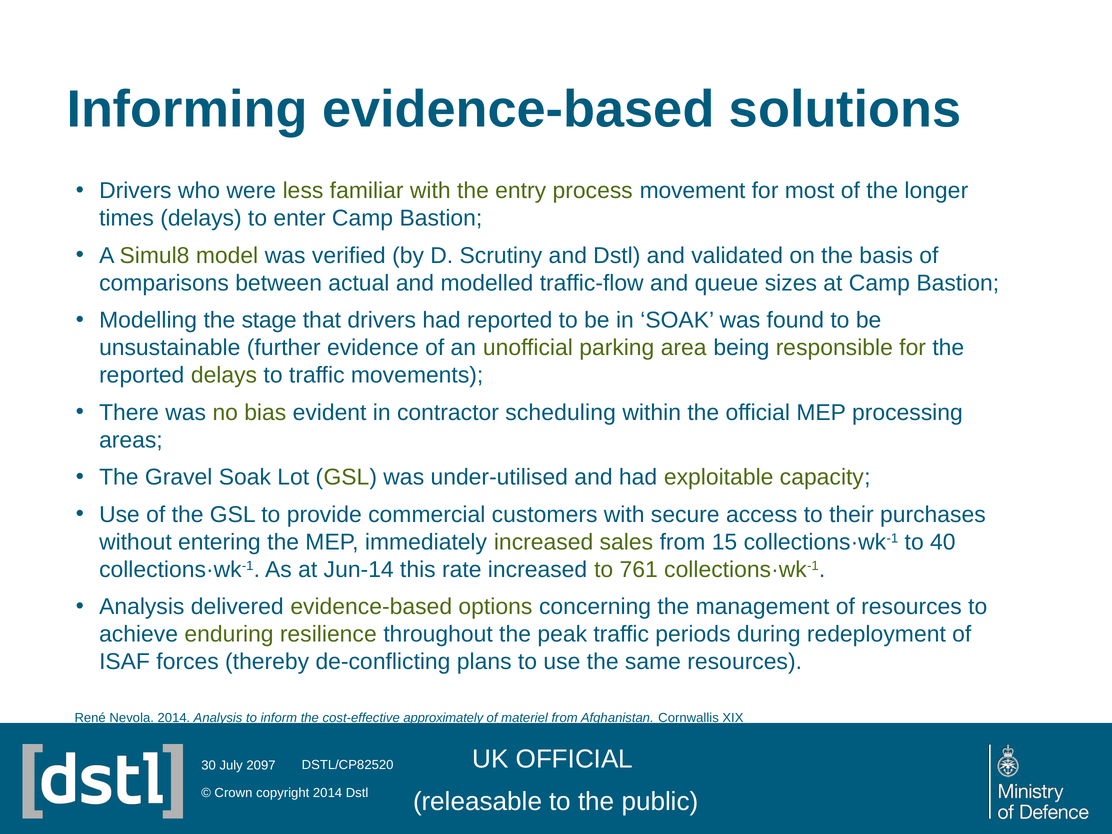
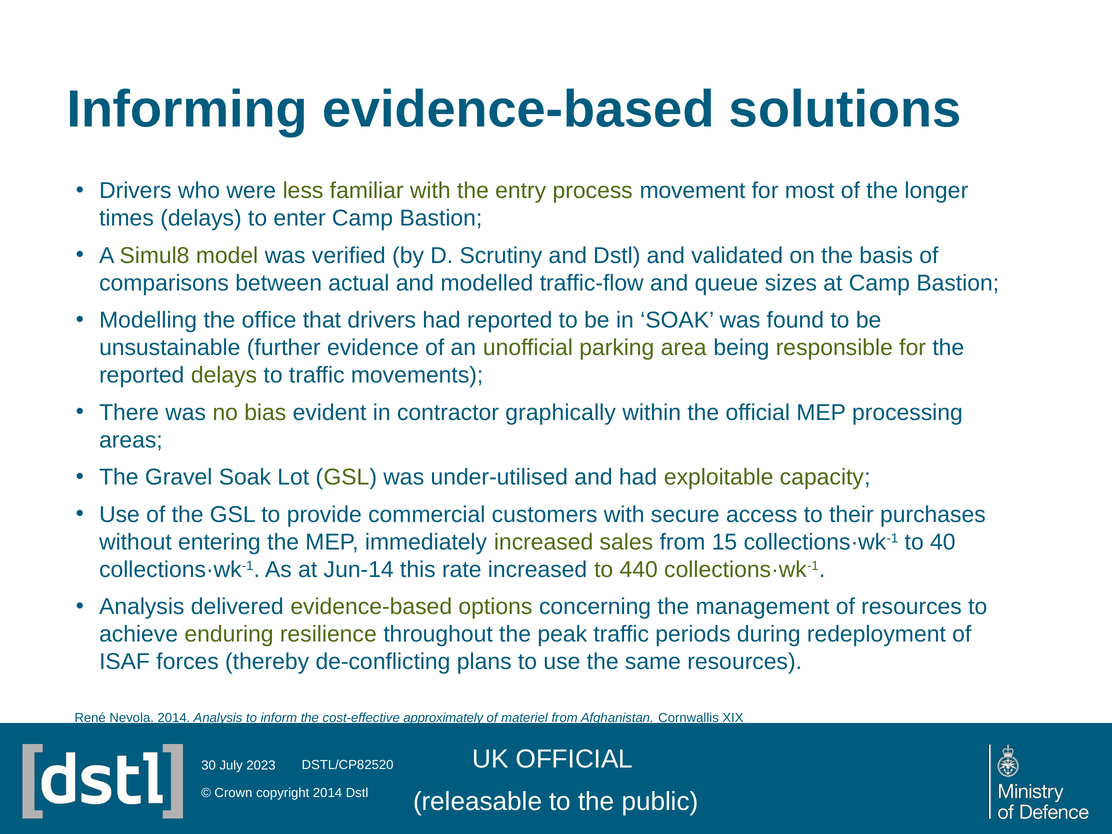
stage: stage -> office
scheduling: scheduling -> graphically
761: 761 -> 440
2097: 2097 -> 2023
